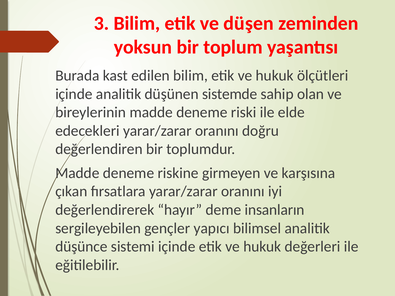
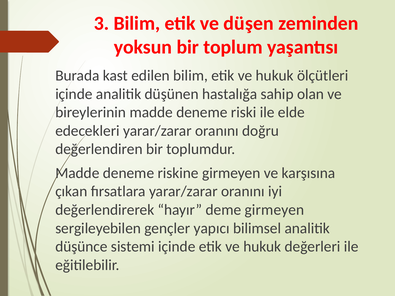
sistemde: sistemde -> hastalığa
deme insanların: insanların -> girmeyen
